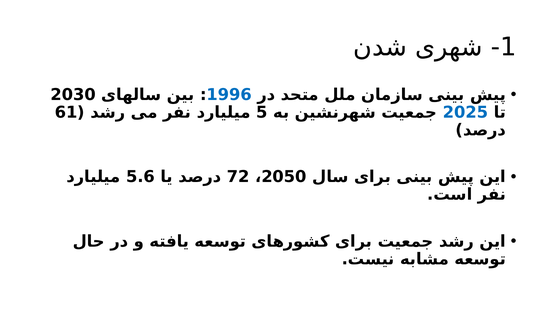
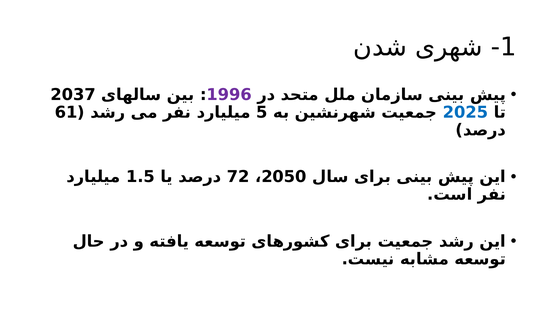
2030: 2030 -> 2037
1996 colour: blue -> purple
5.6: 5.6 -> 1.5
